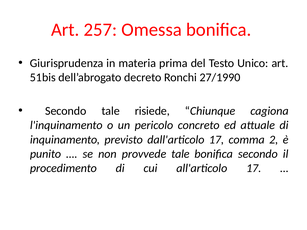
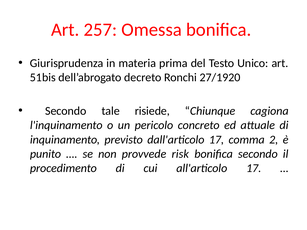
27/1990: 27/1990 -> 27/1920
provvede tale: tale -> risk
